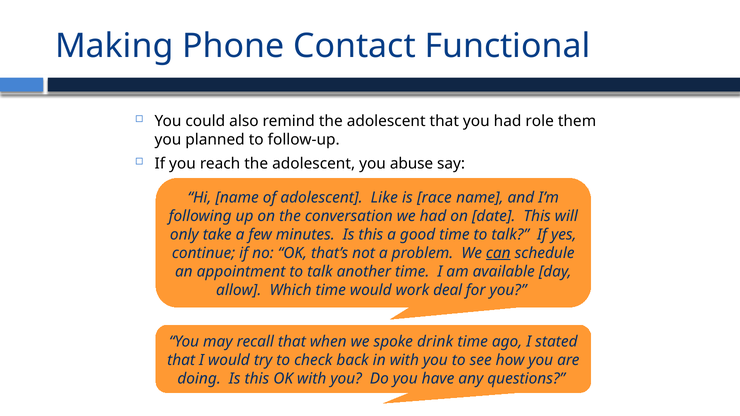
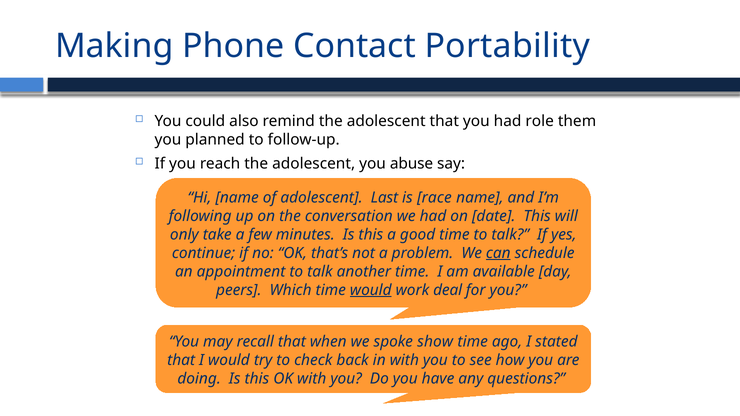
Functional: Functional -> Portability
Like: Like -> Last
allow: allow -> peers
would at (371, 290) underline: none -> present
drink: drink -> show
